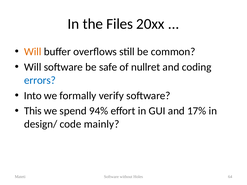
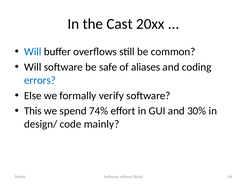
Files: Files -> Cast
Will at (33, 52) colour: orange -> blue
nullret: nullret -> aliases
Into: Into -> Else
94%: 94% -> 74%
17%: 17% -> 30%
